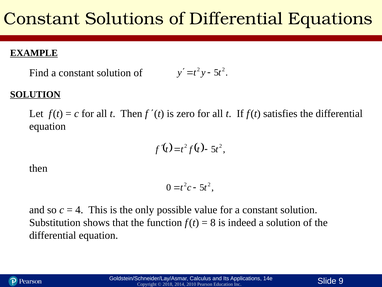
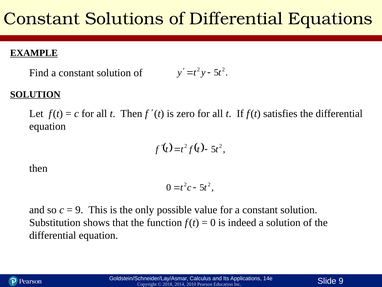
4 at (79, 210): 4 -> 9
8 at (213, 222): 8 -> 0
